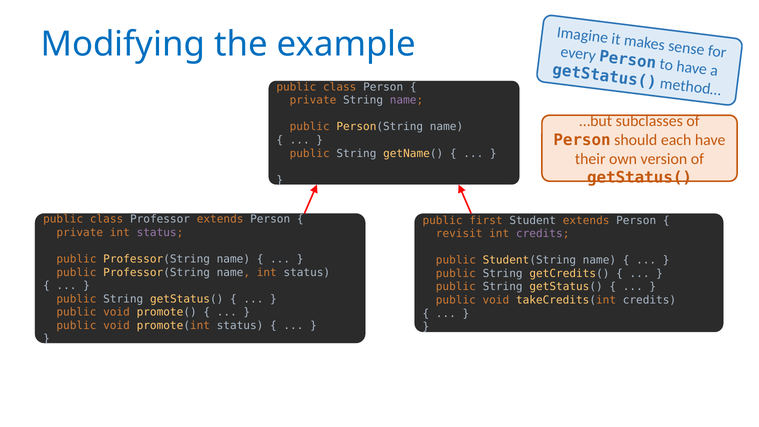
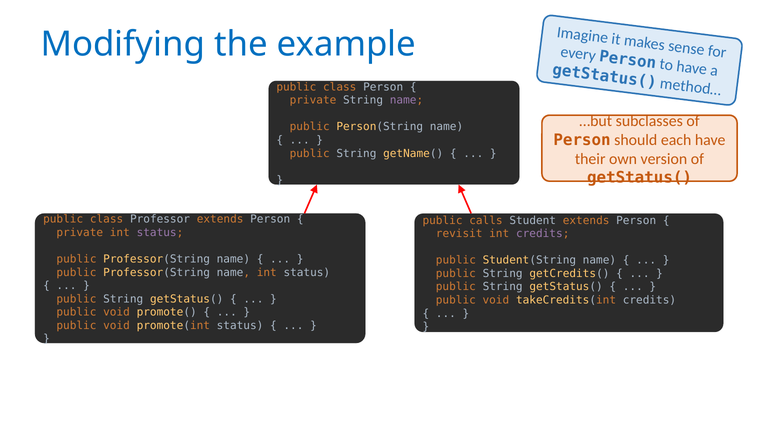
first: first -> calls
